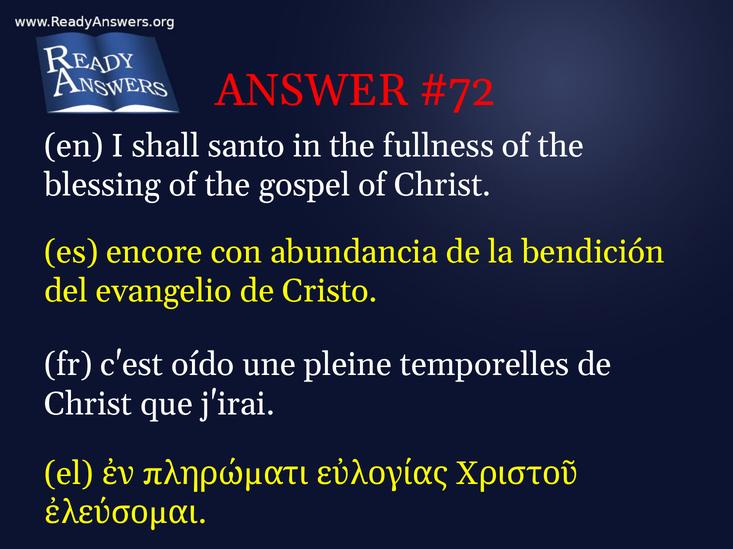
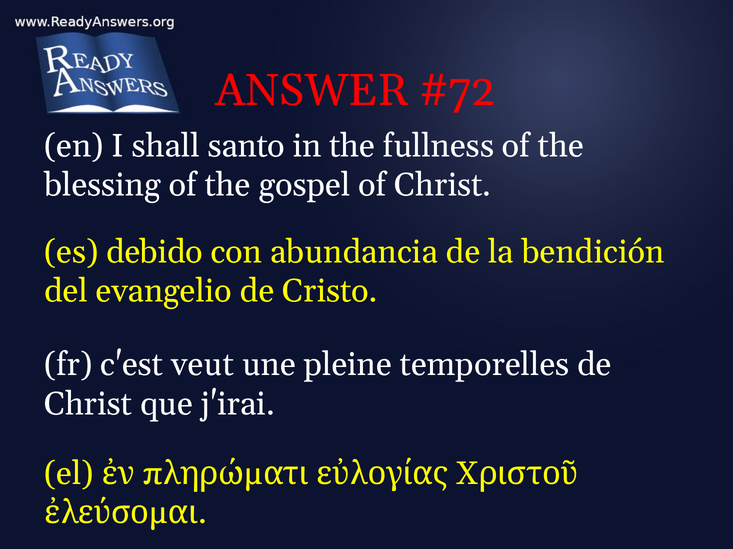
encore: encore -> debido
oído: oído -> veut
